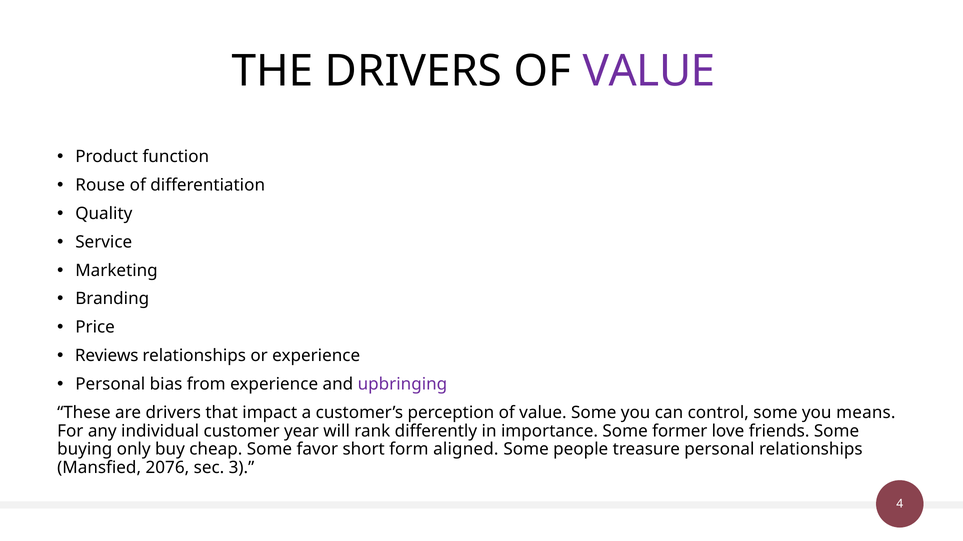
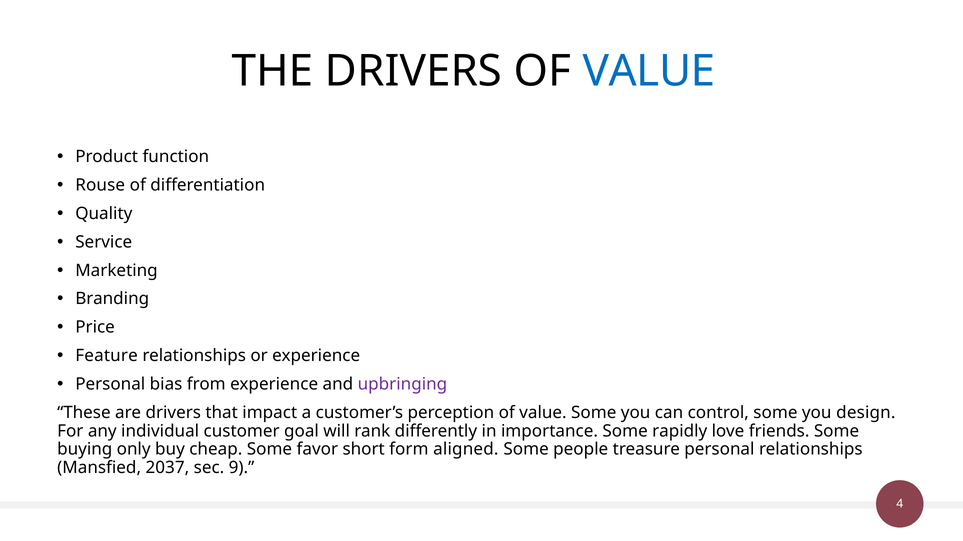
VALUE at (649, 71) colour: purple -> blue
Reviews: Reviews -> Feature
means: means -> design
year: year -> goal
former: former -> rapidly
2076: 2076 -> 2037
3: 3 -> 9
